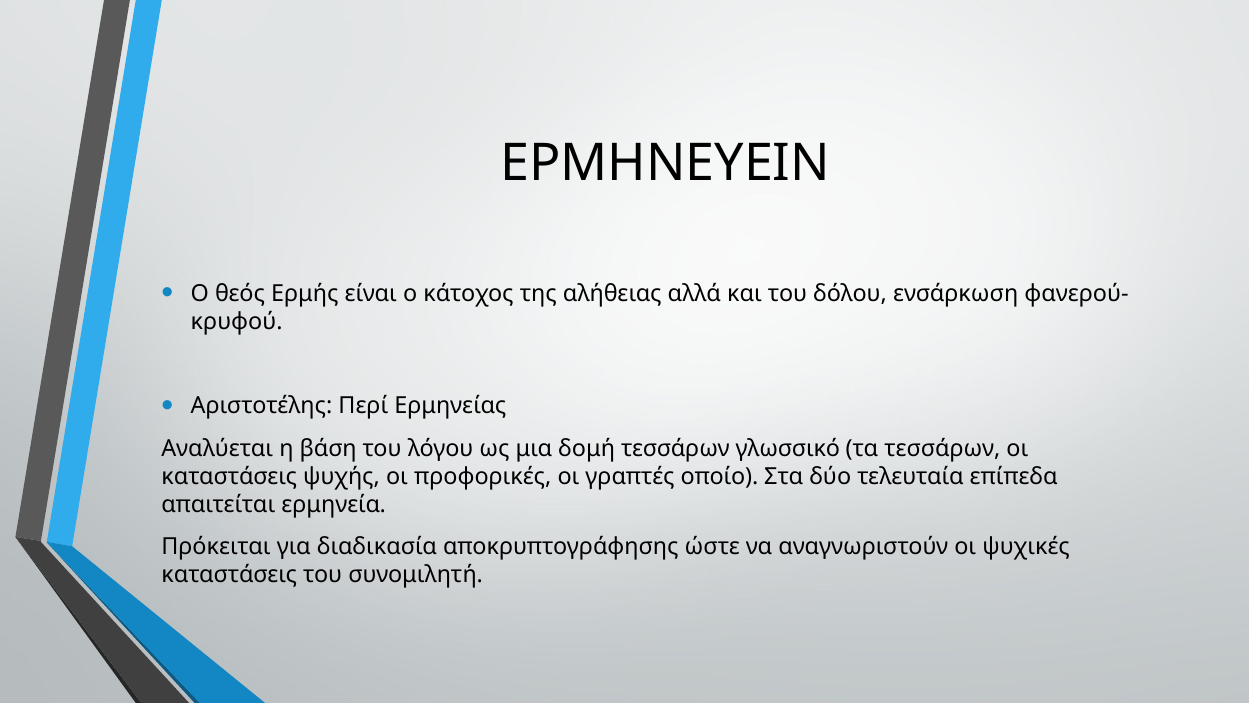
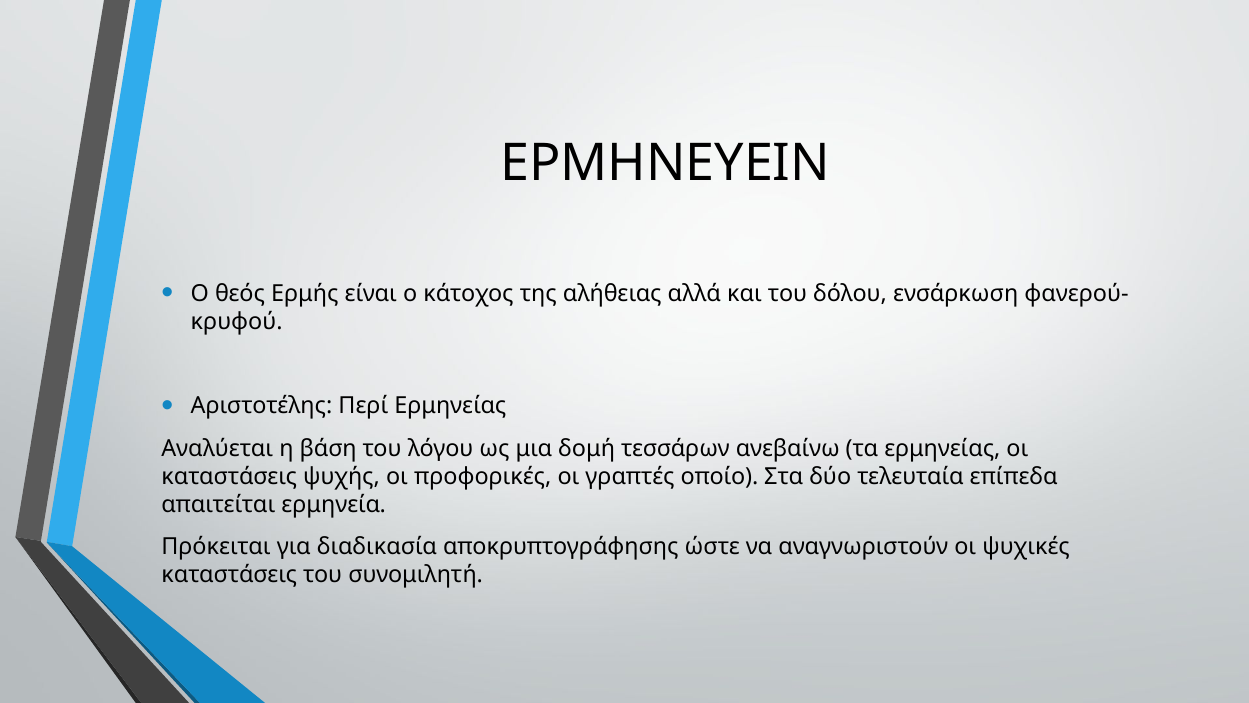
γλωσσικό: γλωσσικό -> ανεβαίνω
τα τεσσάρων: τεσσάρων -> ερμηνείας
